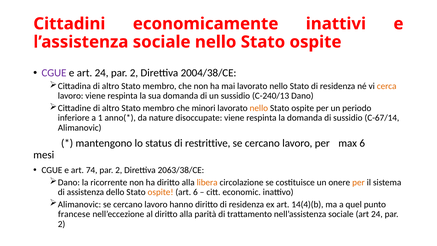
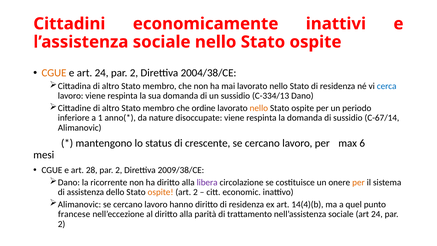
CGUE at (54, 73) colour: purple -> orange
cerca colour: orange -> blue
C-240/13: C-240/13 -> C-334/13
minori: minori -> ordine
restrittive: restrittive -> crescente
74: 74 -> 28
2063/38/CE: 2063/38/CE -> 2009/38/CE
libera colour: orange -> purple
art 6: 6 -> 2
